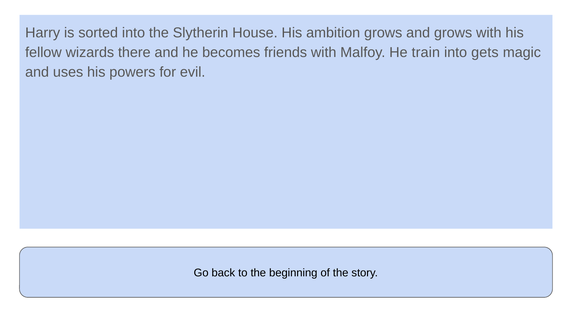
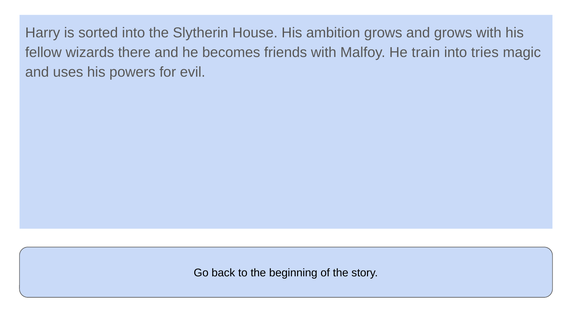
gets: gets -> tries
